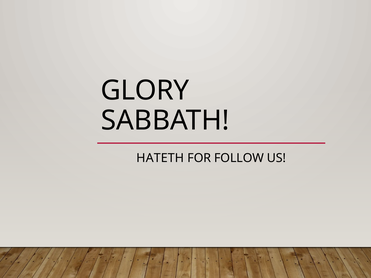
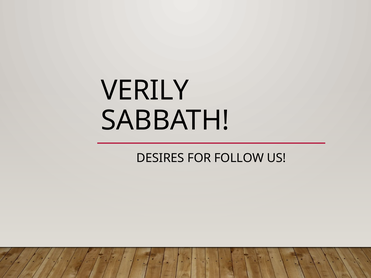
GLORY: GLORY -> VERILY
HATETH: HATETH -> DESIRES
